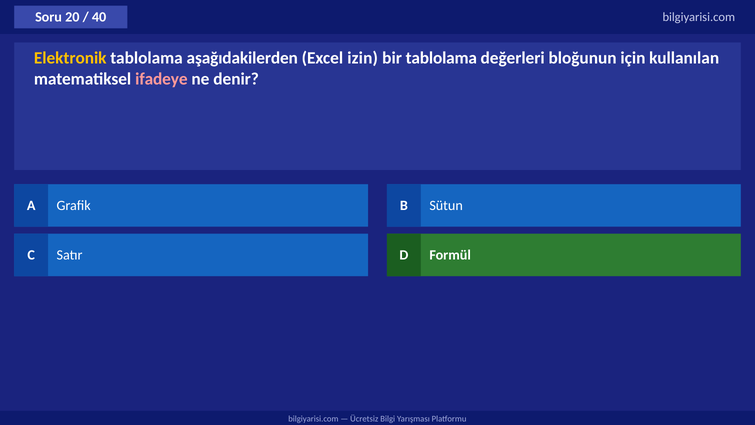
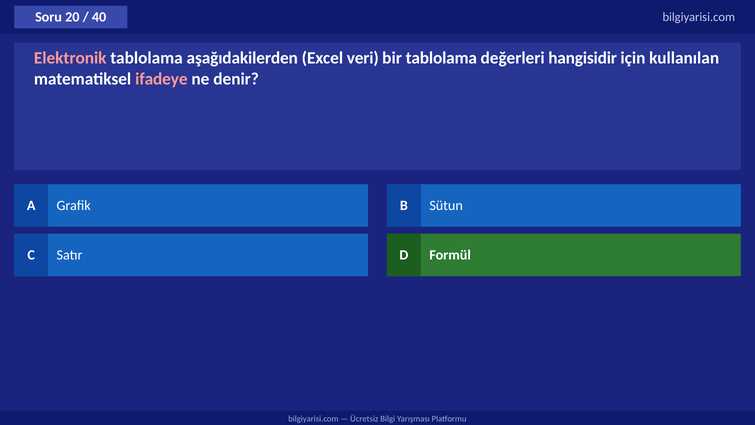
Elektronik colour: yellow -> pink
izin: izin -> veri
bloğunun: bloğunun -> hangisidir
